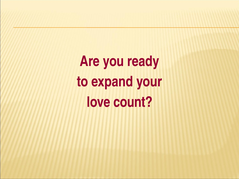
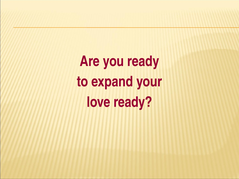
love count: count -> ready
